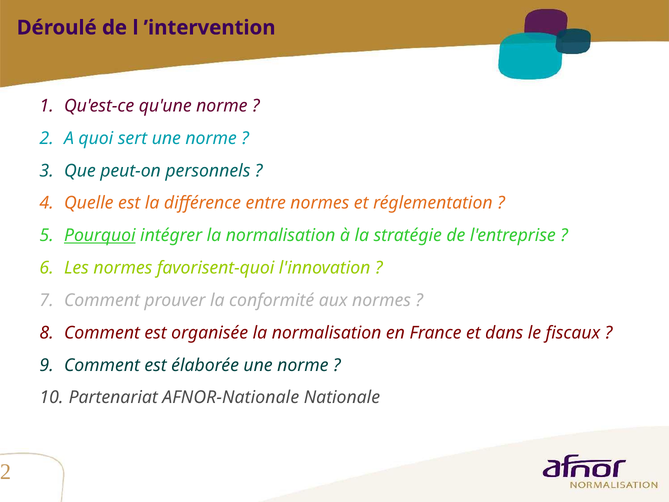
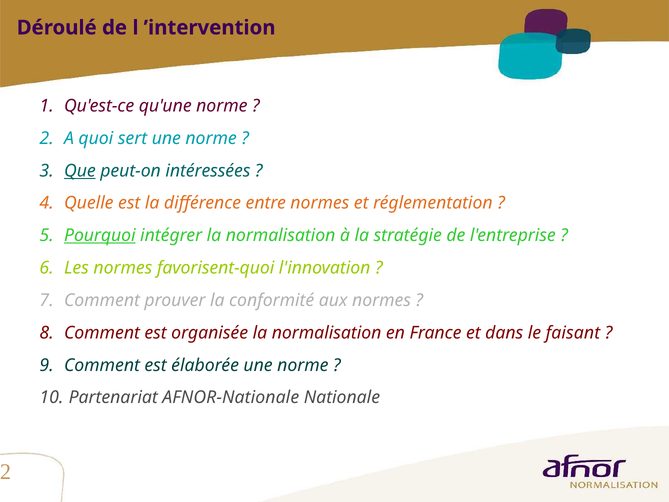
Que underline: none -> present
personnels: personnels -> intéressées
fiscaux: fiscaux -> faisant
